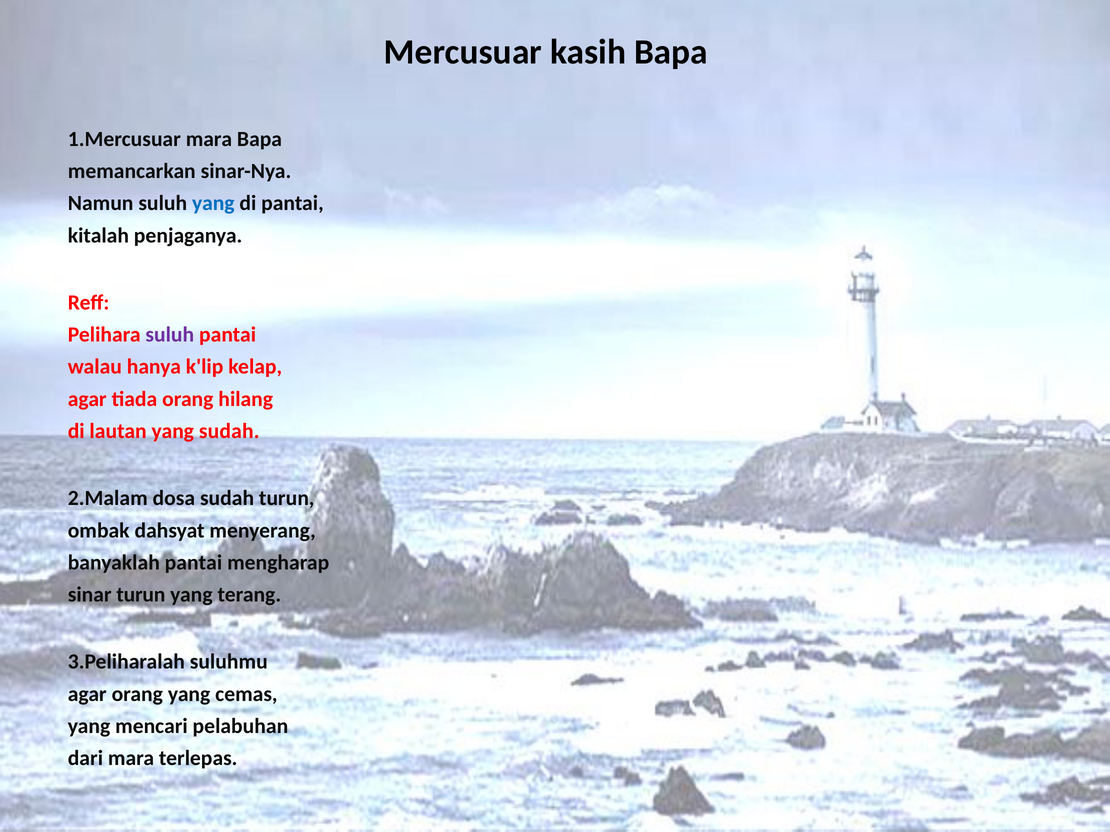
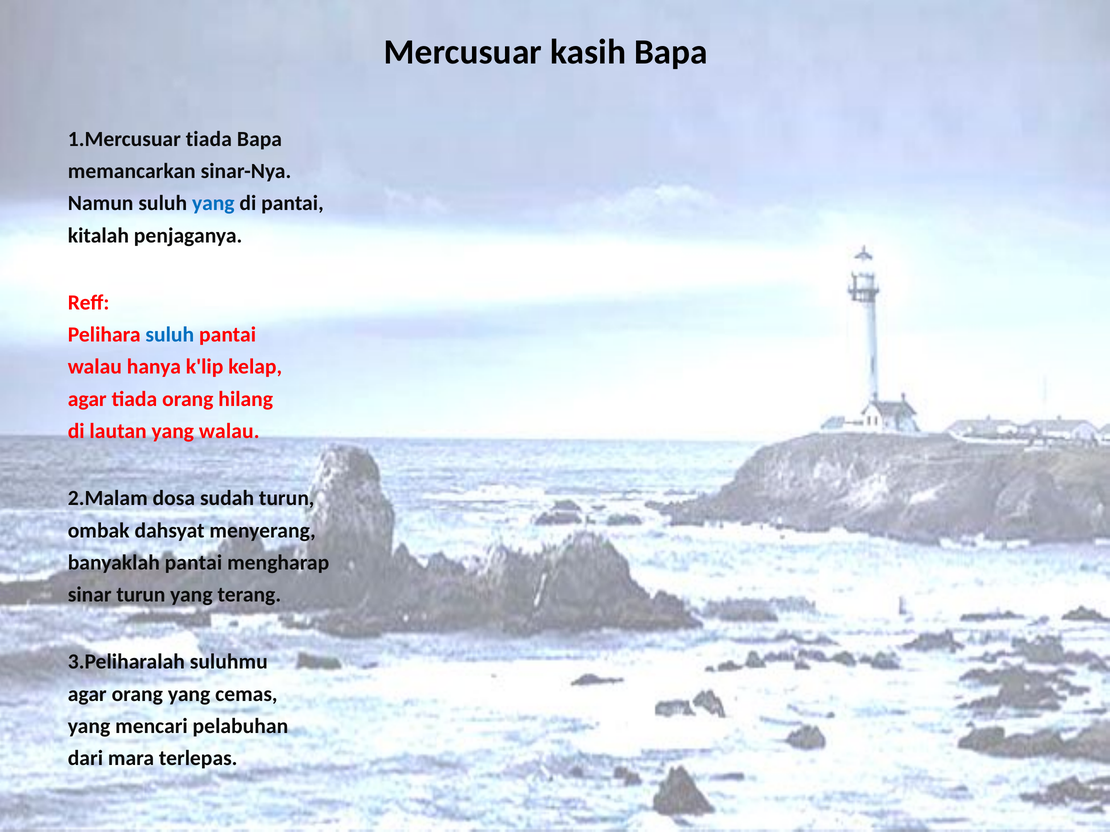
1.Mercusuar mara: mara -> tiada
suluh at (170, 335) colour: purple -> blue
yang sudah: sudah -> walau
